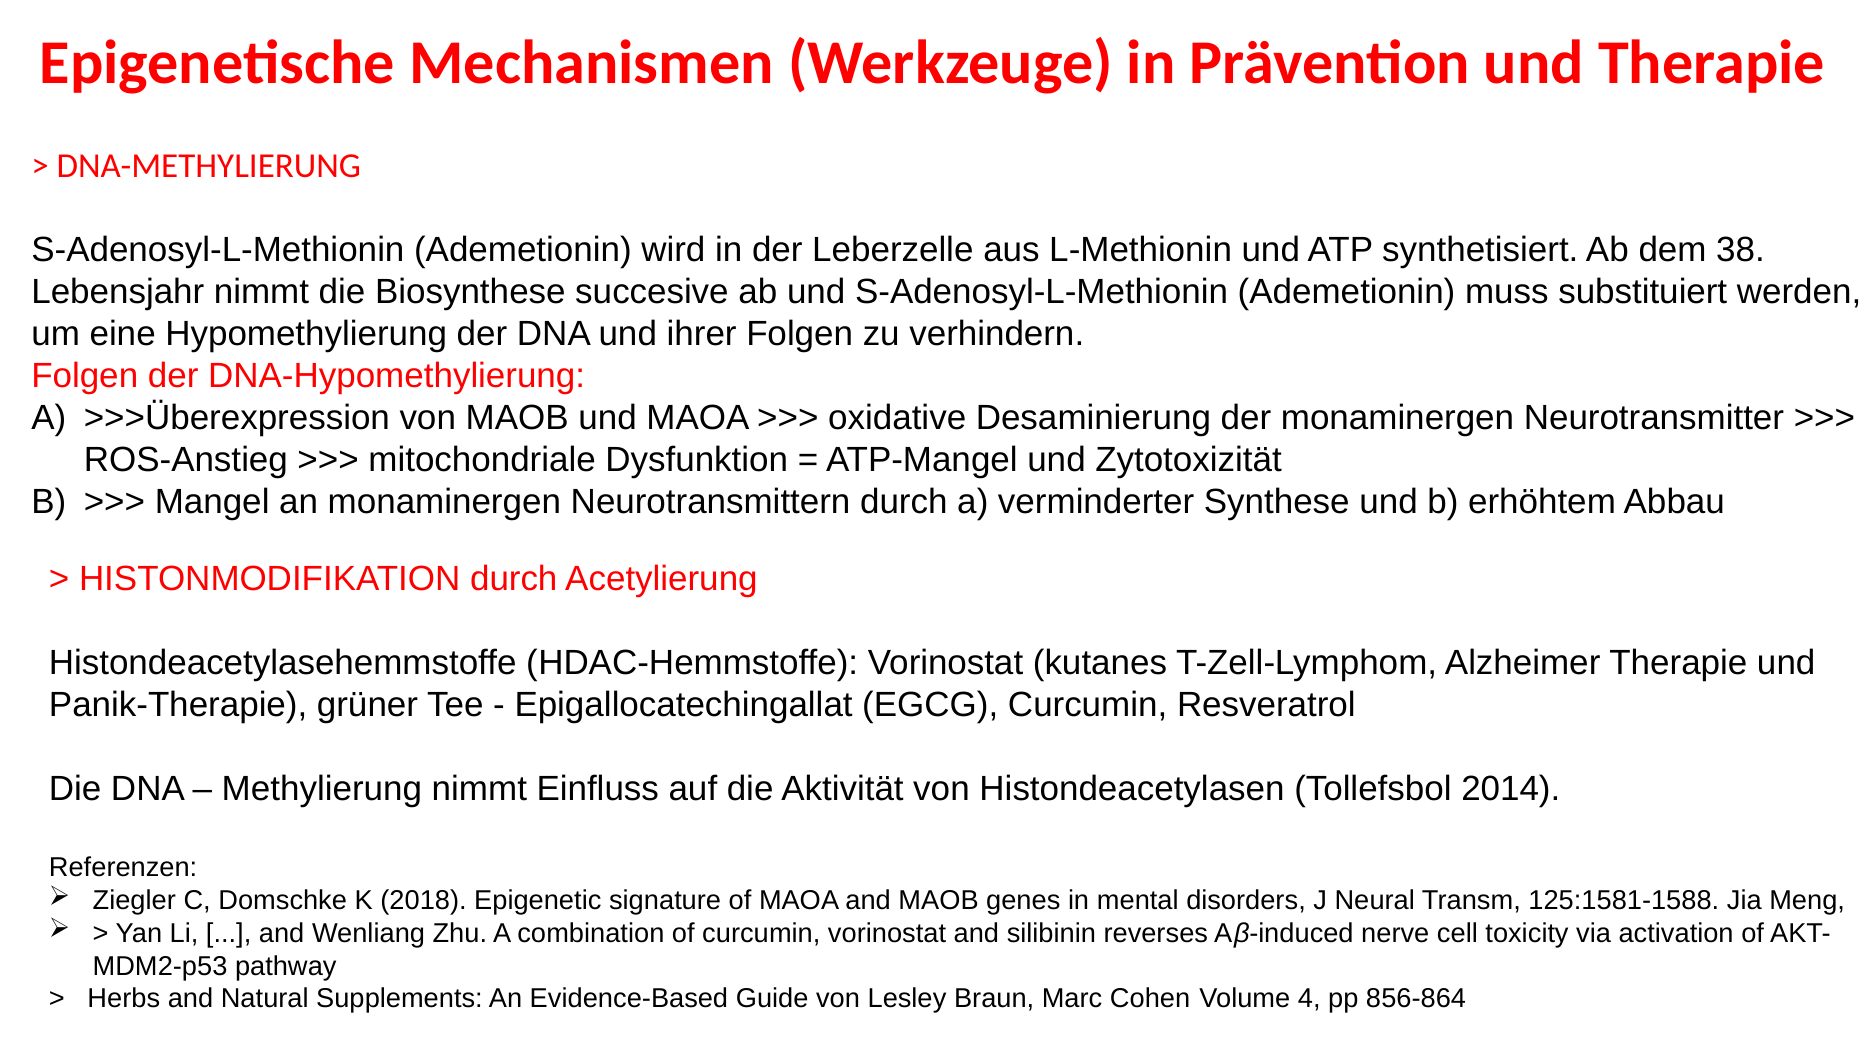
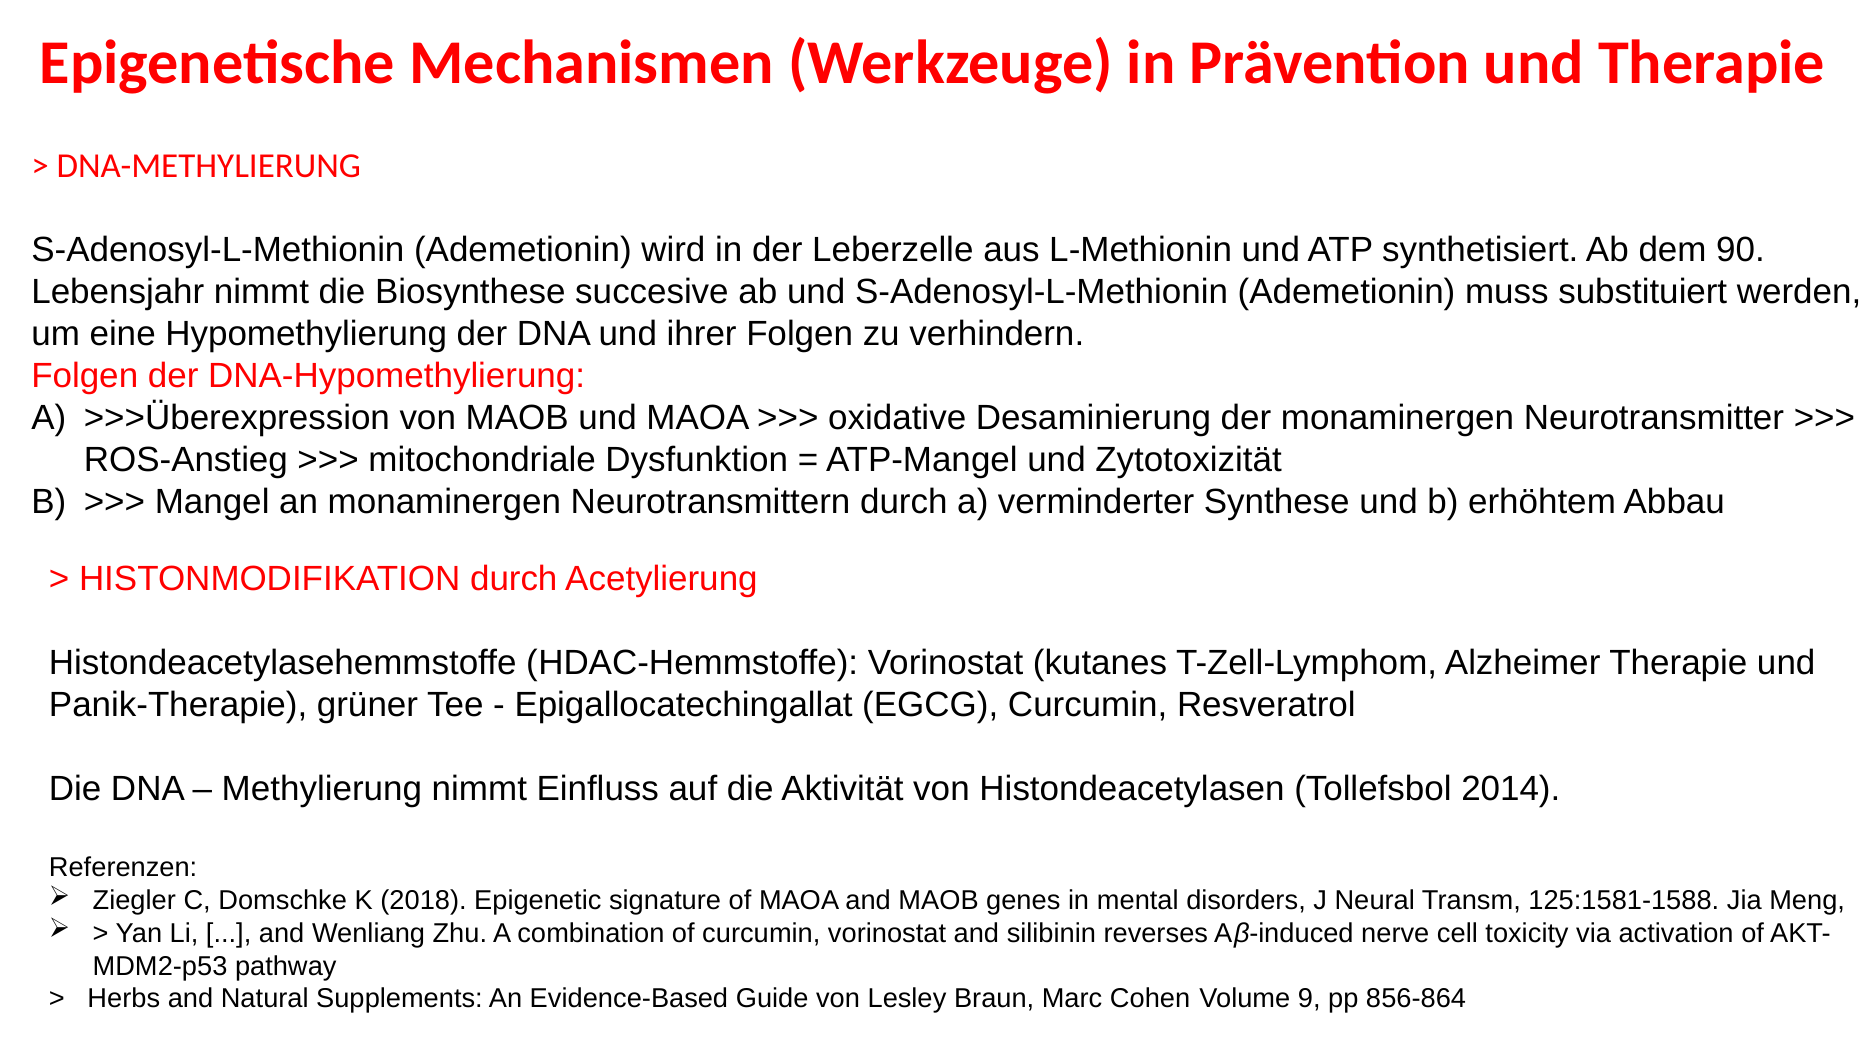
38: 38 -> 90
4: 4 -> 9
